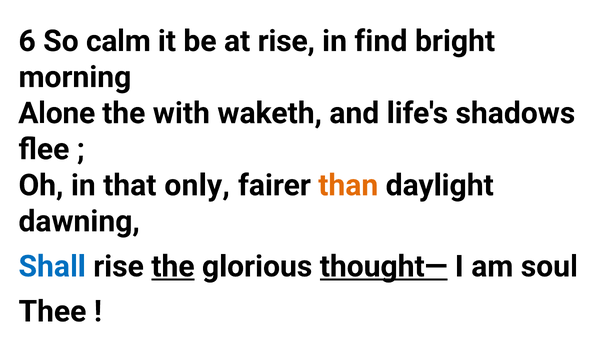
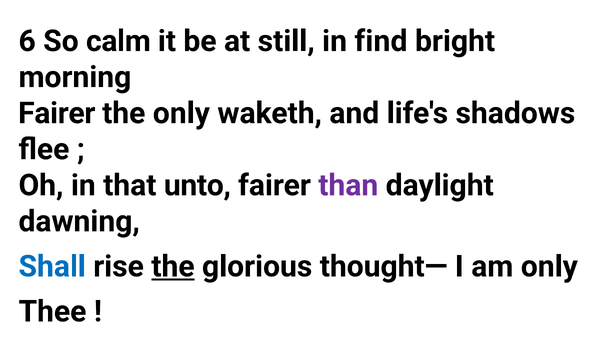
at rise: rise -> still
Alone at (57, 113): Alone -> Fairer
the with: with -> only
only: only -> unto
than colour: orange -> purple
thought— underline: present -> none
am soul: soul -> only
